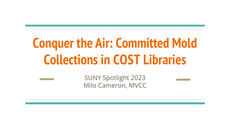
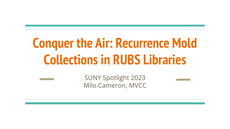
Committed: Committed -> Recurrence
COST: COST -> RUBS
